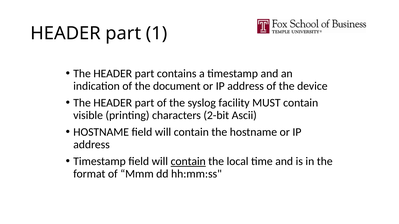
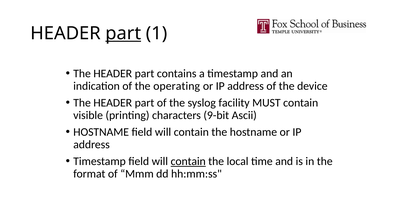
part at (123, 34) underline: none -> present
document: document -> operating
2-bit: 2-bit -> 9-bit
